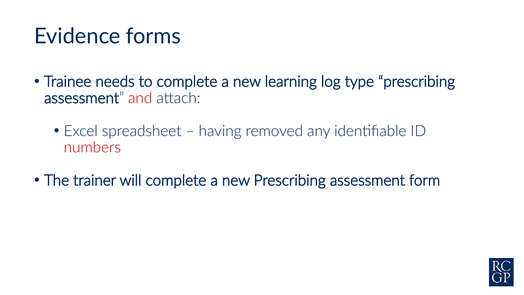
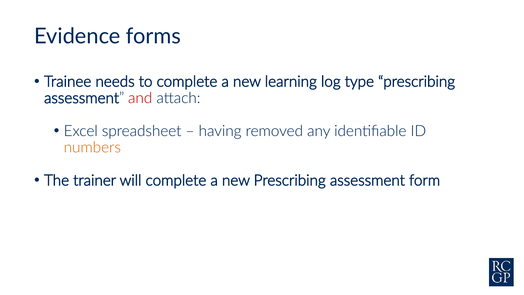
numbers colour: red -> orange
